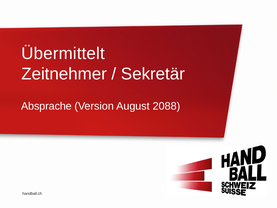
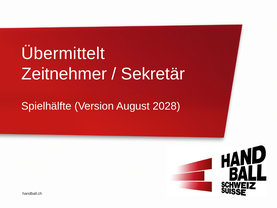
Absprache: Absprache -> Spielhälfte
2088: 2088 -> 2028
